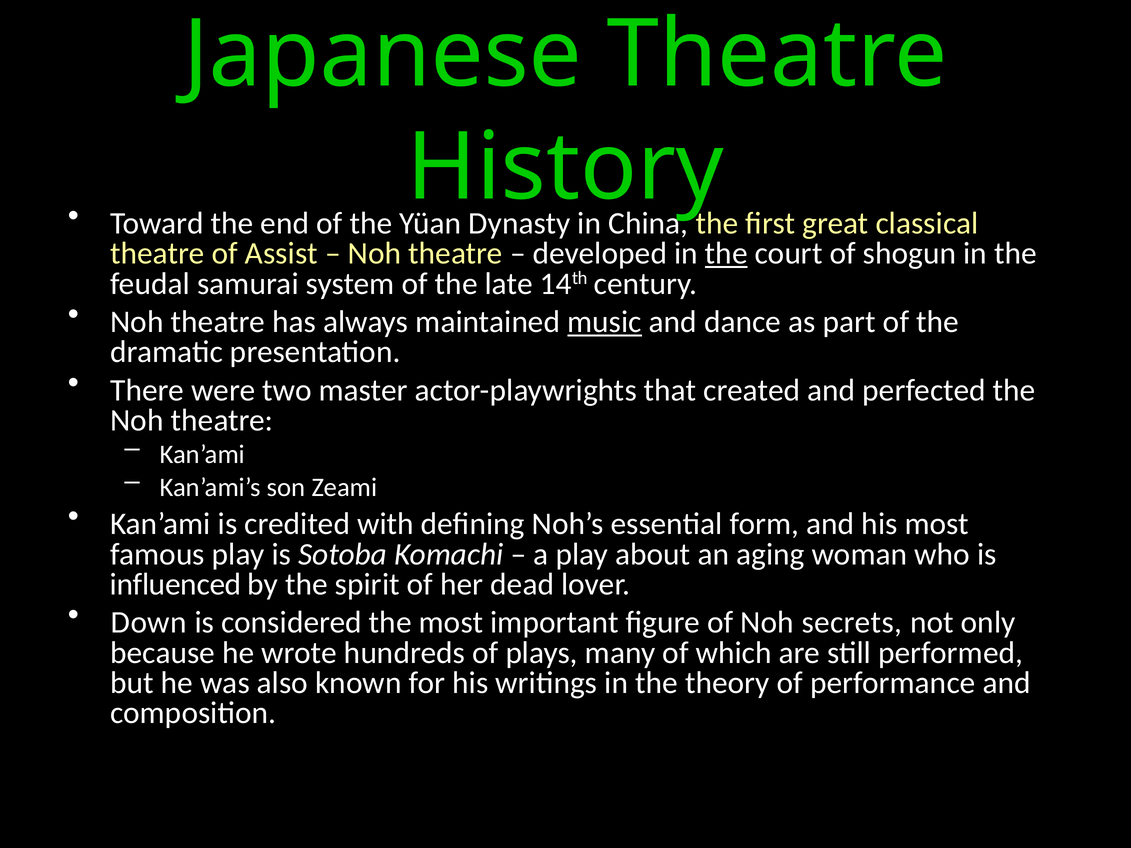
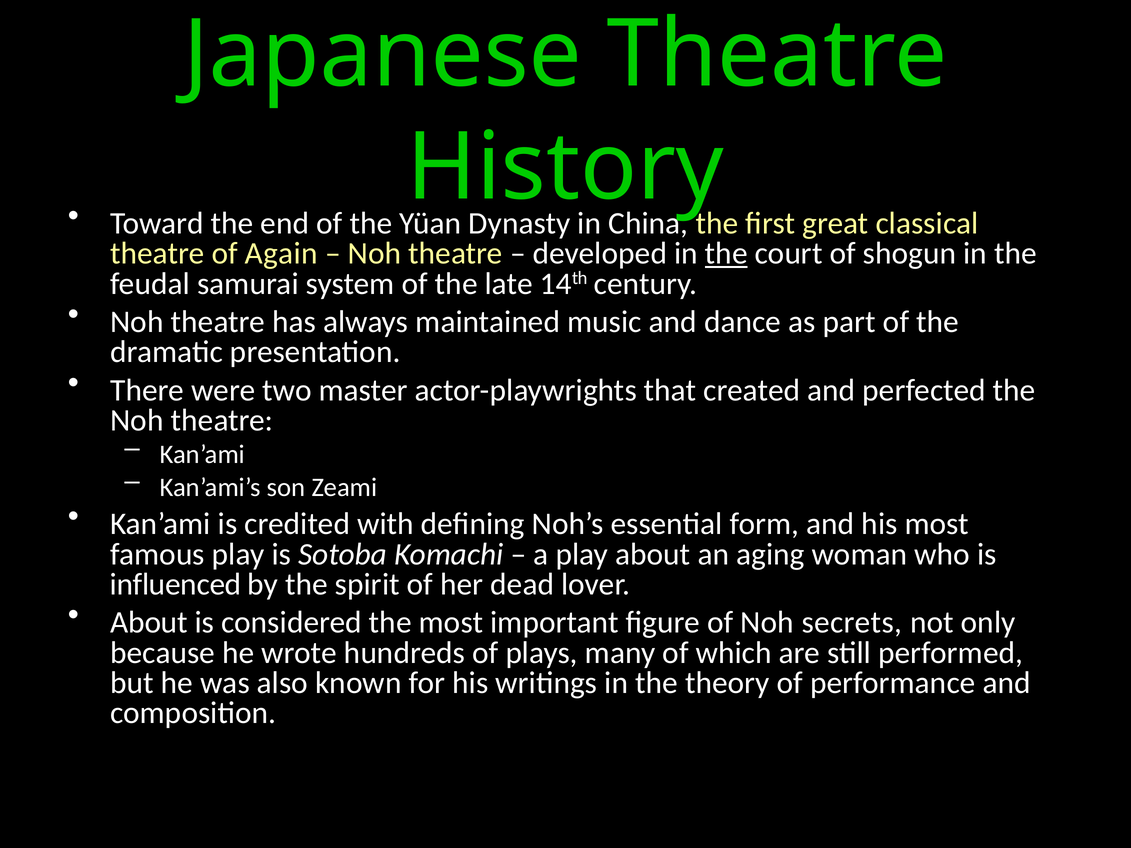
Assist: Assist -> Again
music underline: present -> none
Down at (149, 623): Down -> About
